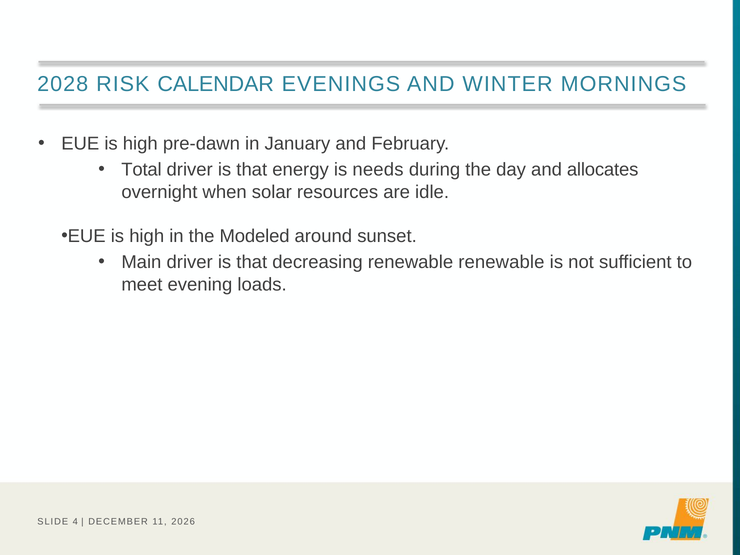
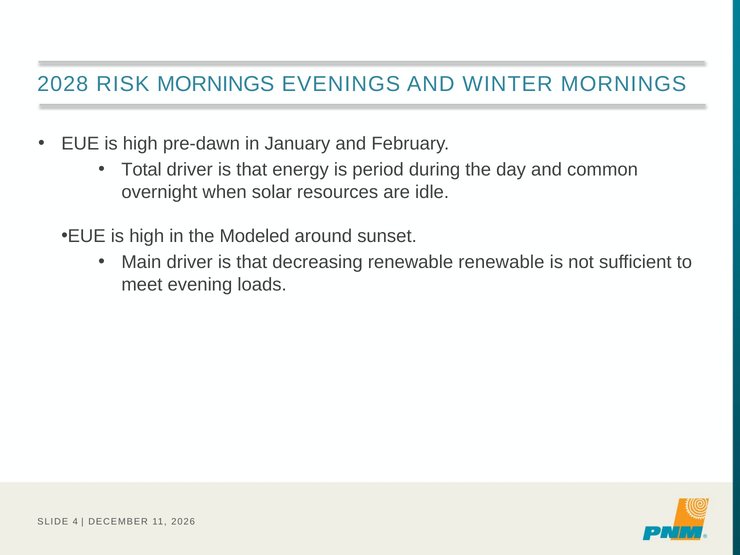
RISK CALENDAR: CALENDAR -> MORNINGS
needs: needs -> period
allocates: allocates -> common
